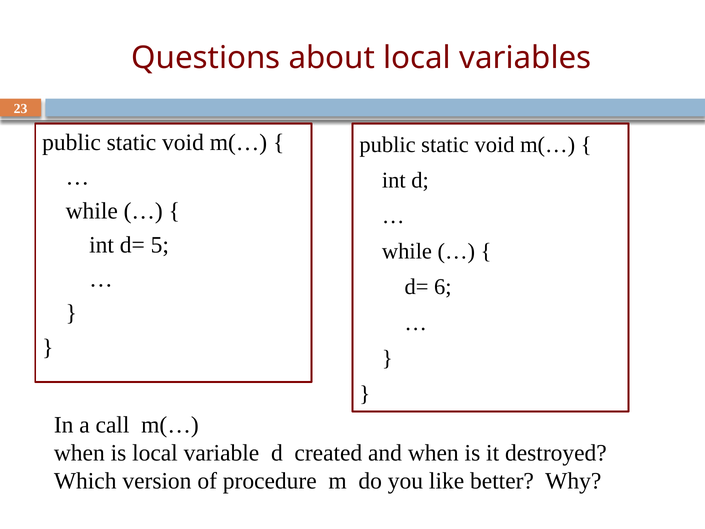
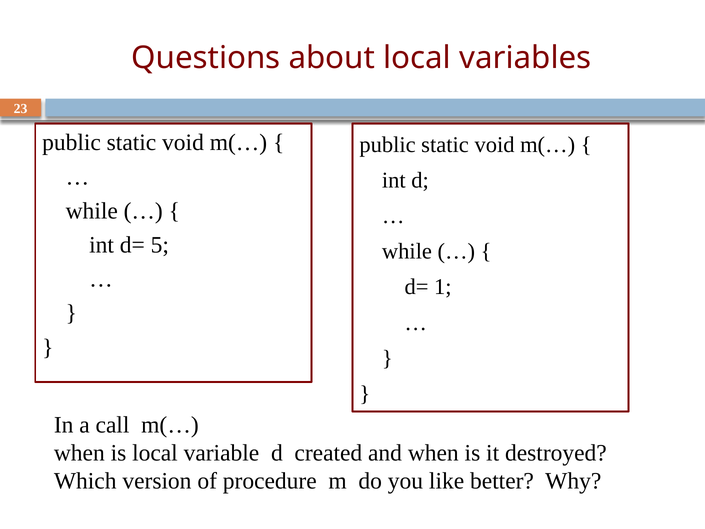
6: 6 -> 1
